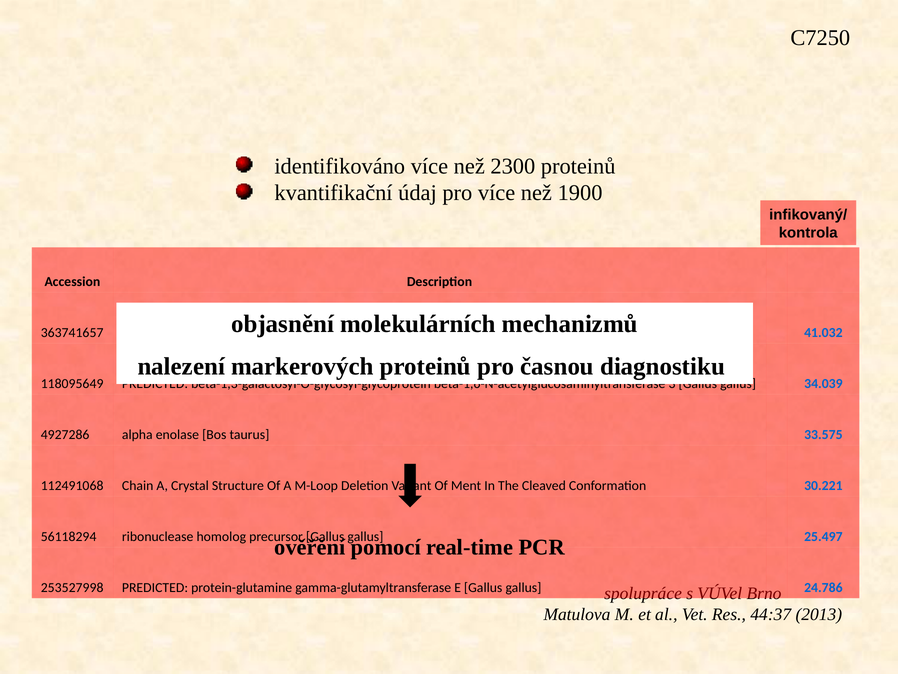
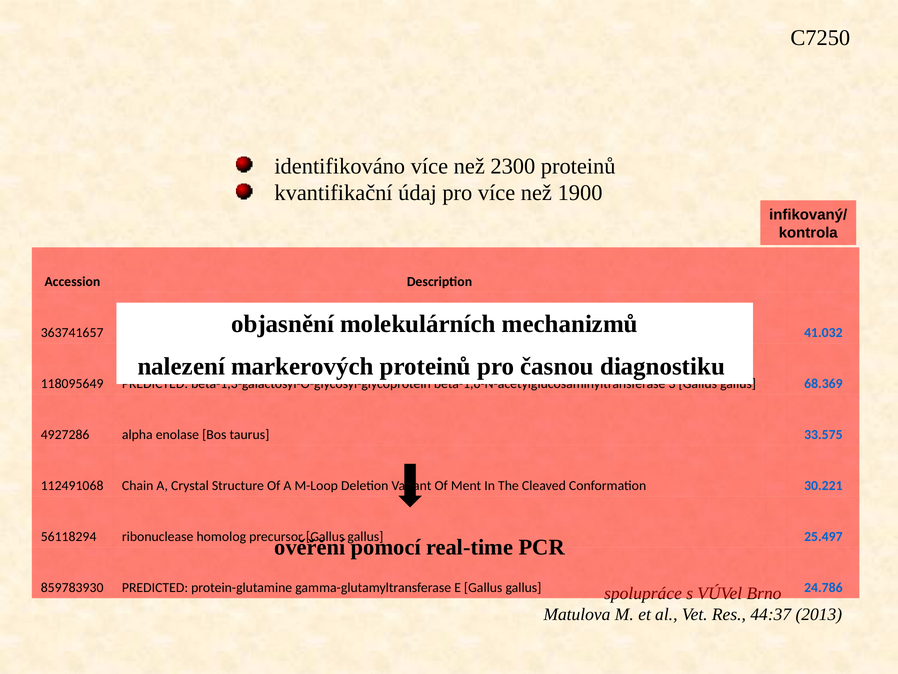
34.039: 34.039 -> 68.369
253527998: 253527998 -> 859783930
